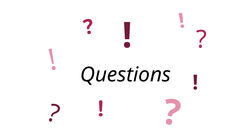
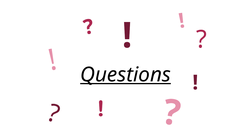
Questions underline: none -> present
